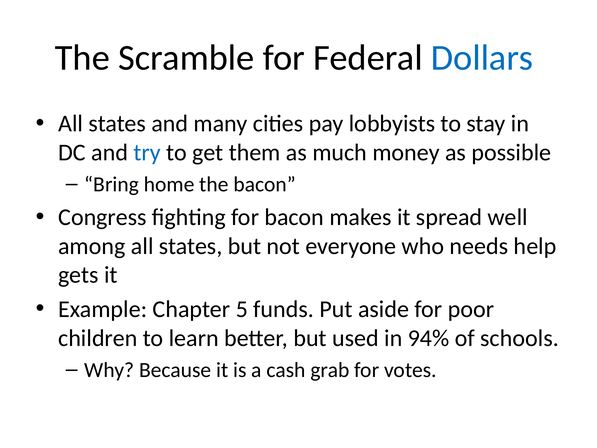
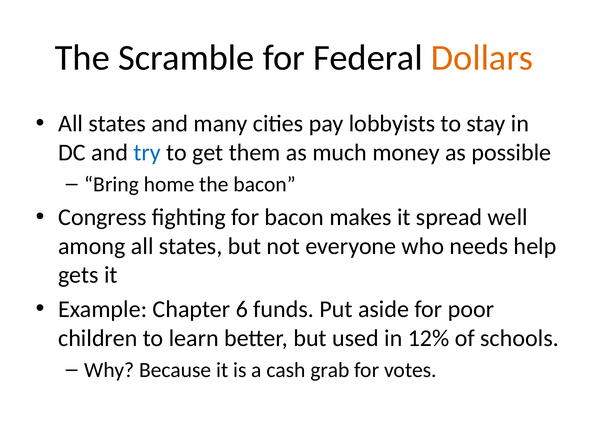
Dollars colour: blue -> orange
5: 5 -> 6
94%: 94% -> 12%
